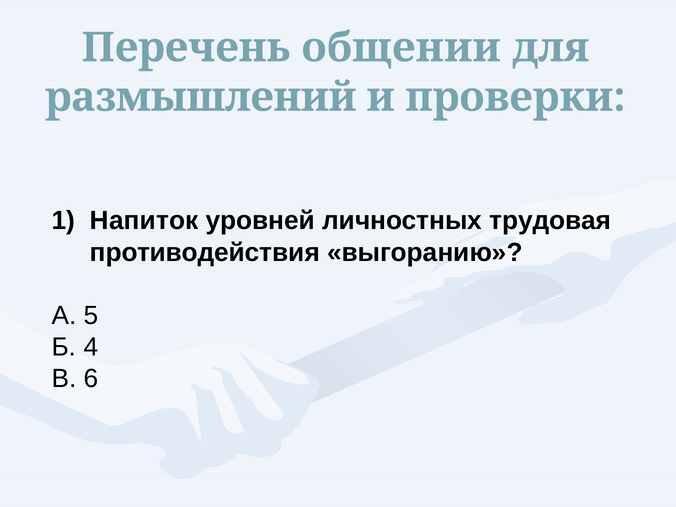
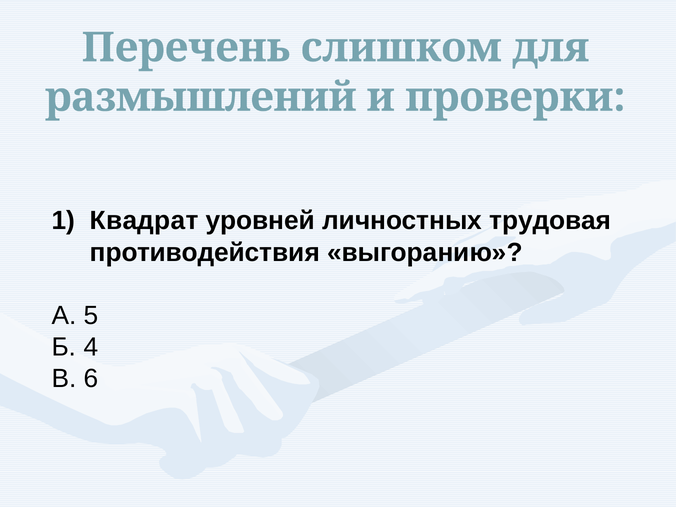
общении: общении -> слишком
Напиток: Напиток -> Квадрат
